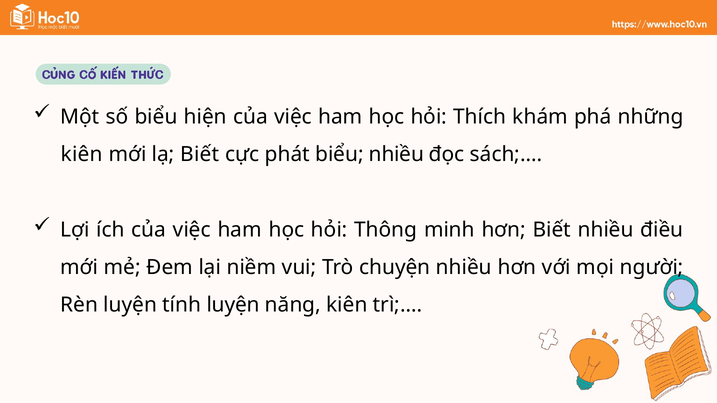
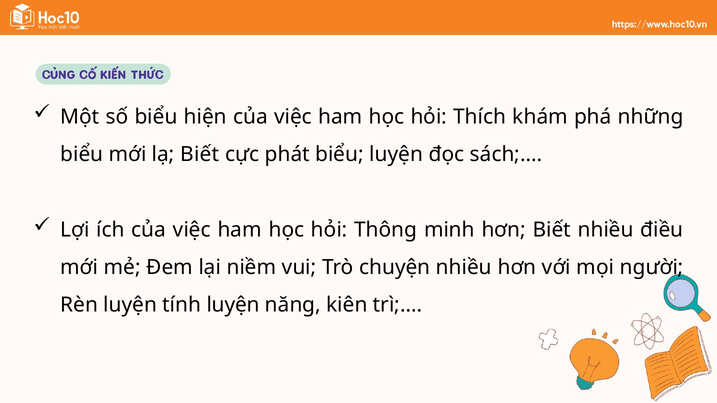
kiên at (82, 154): kiên -> biểu
biểu nhiều: nhiều -> luyện
